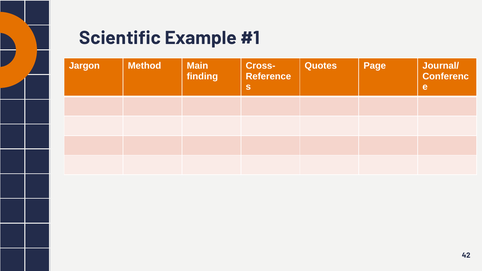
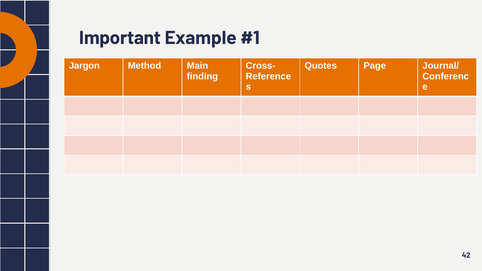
Scientific: Scientific -> Important
